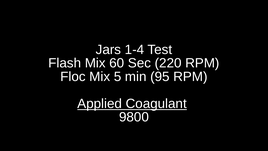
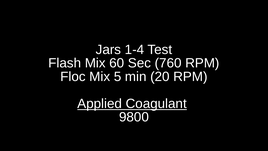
220: 220 -> 760
95: 95 -> 20
